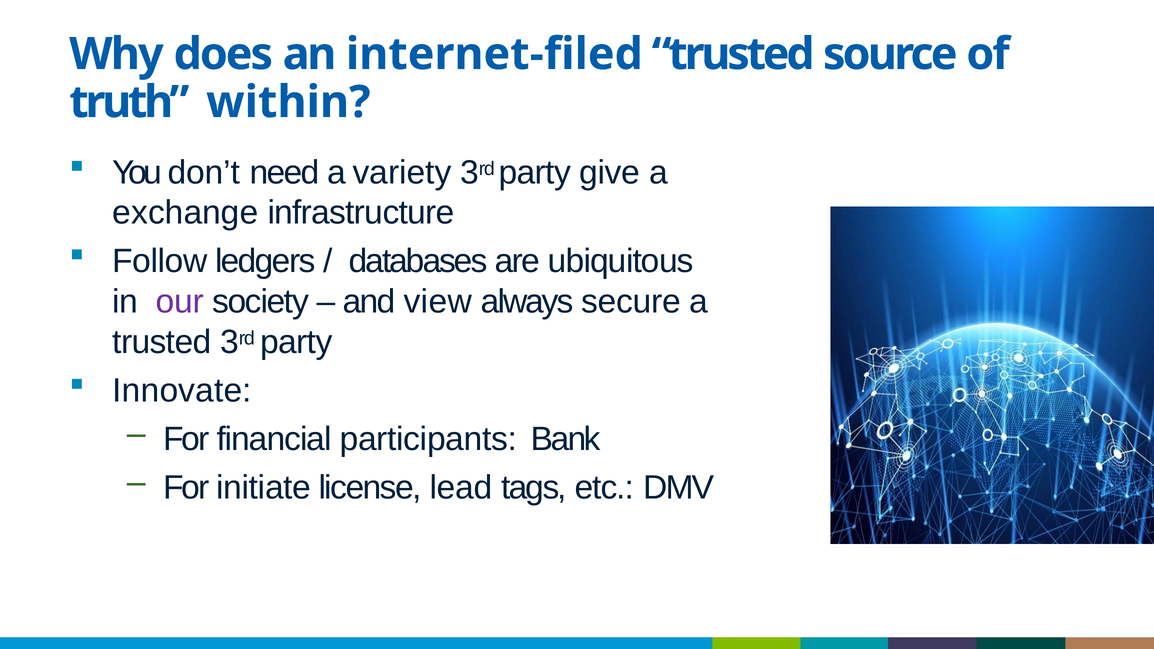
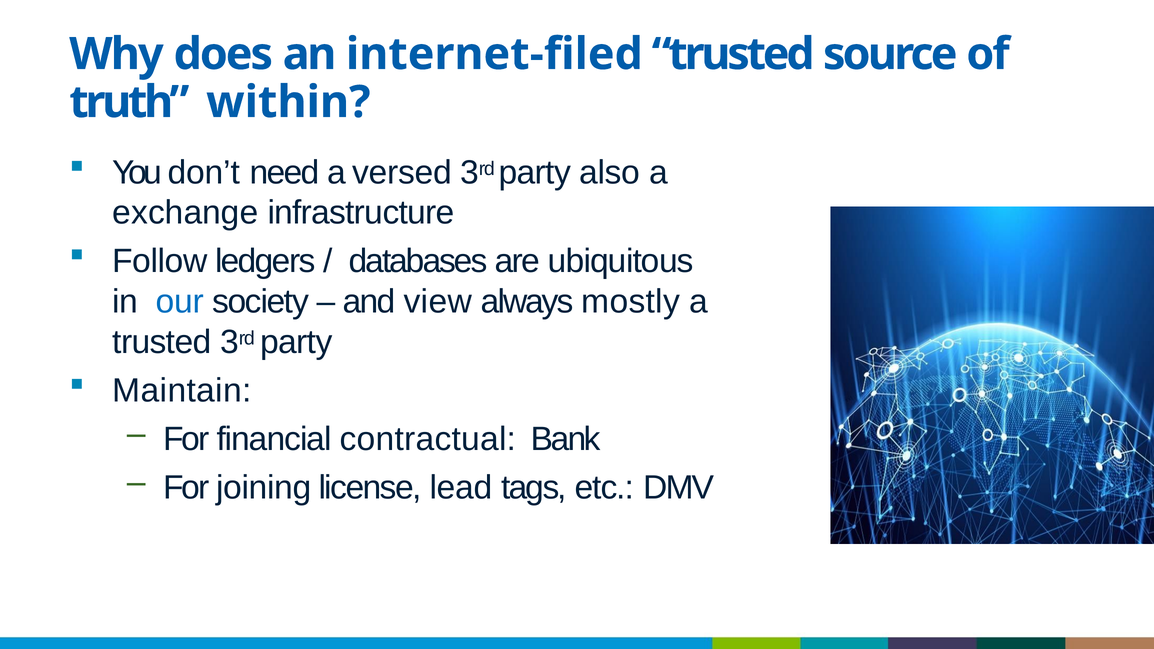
variety: variety -> versed
give: give -> also
our colour: purple -> blue
secure: secure -> mostly
Innovate: Innovate -> Maintain
participants: participants -> contractual
initiate: initiate -> joining
